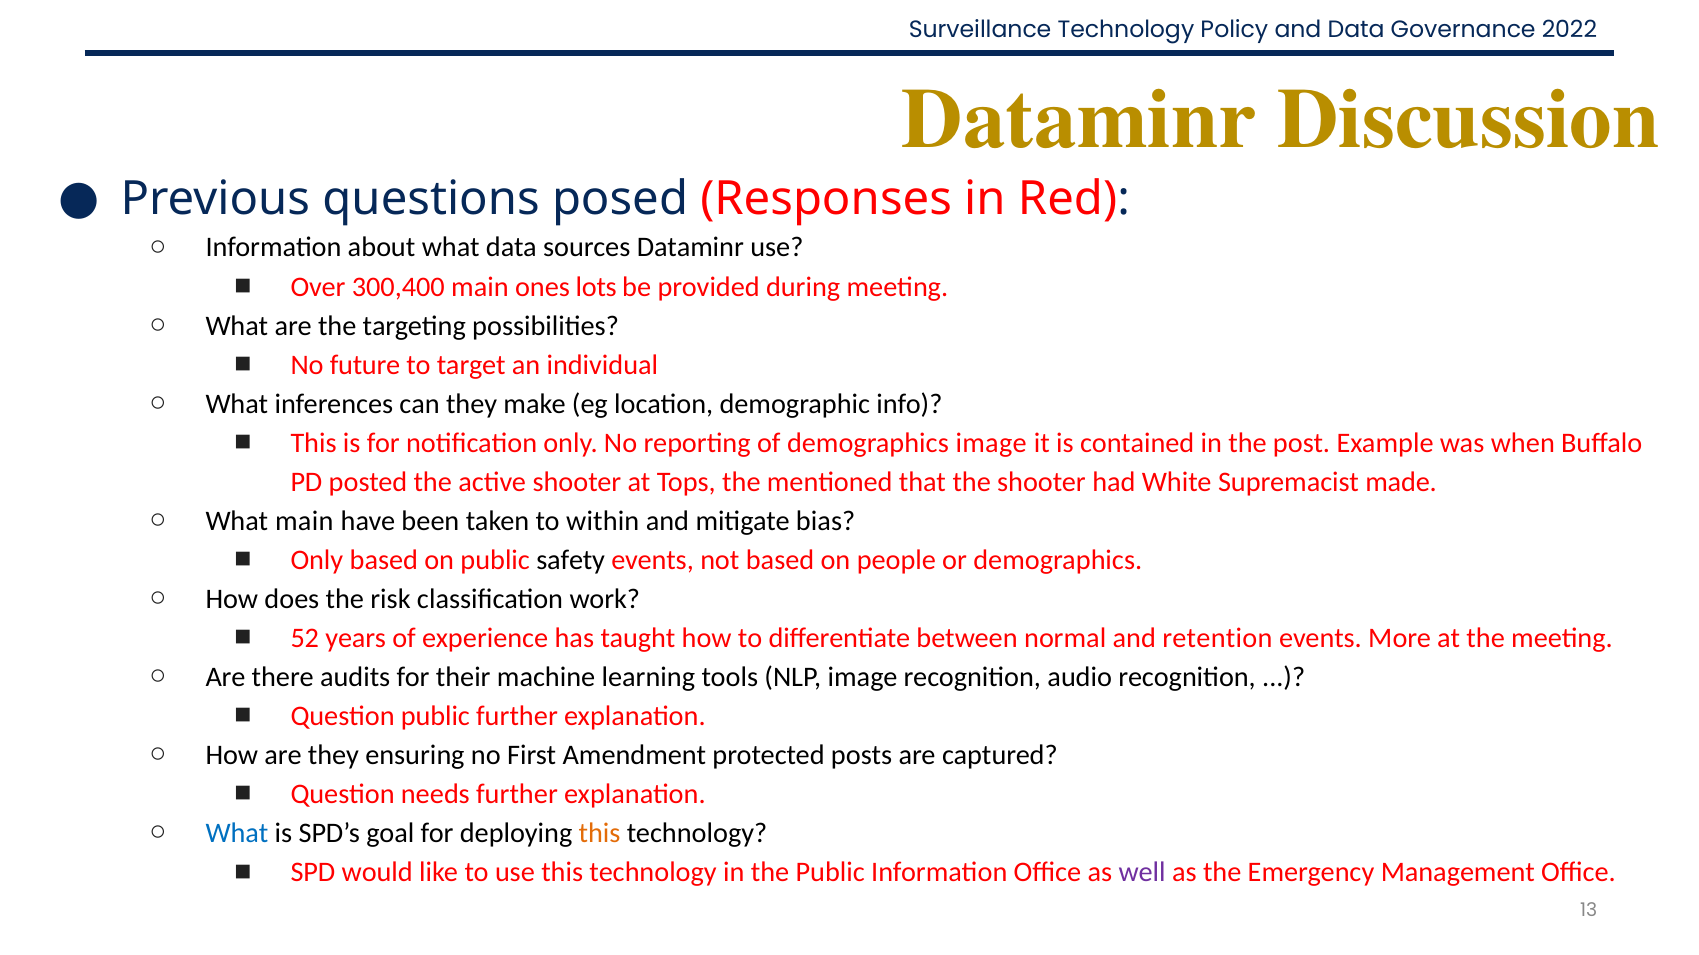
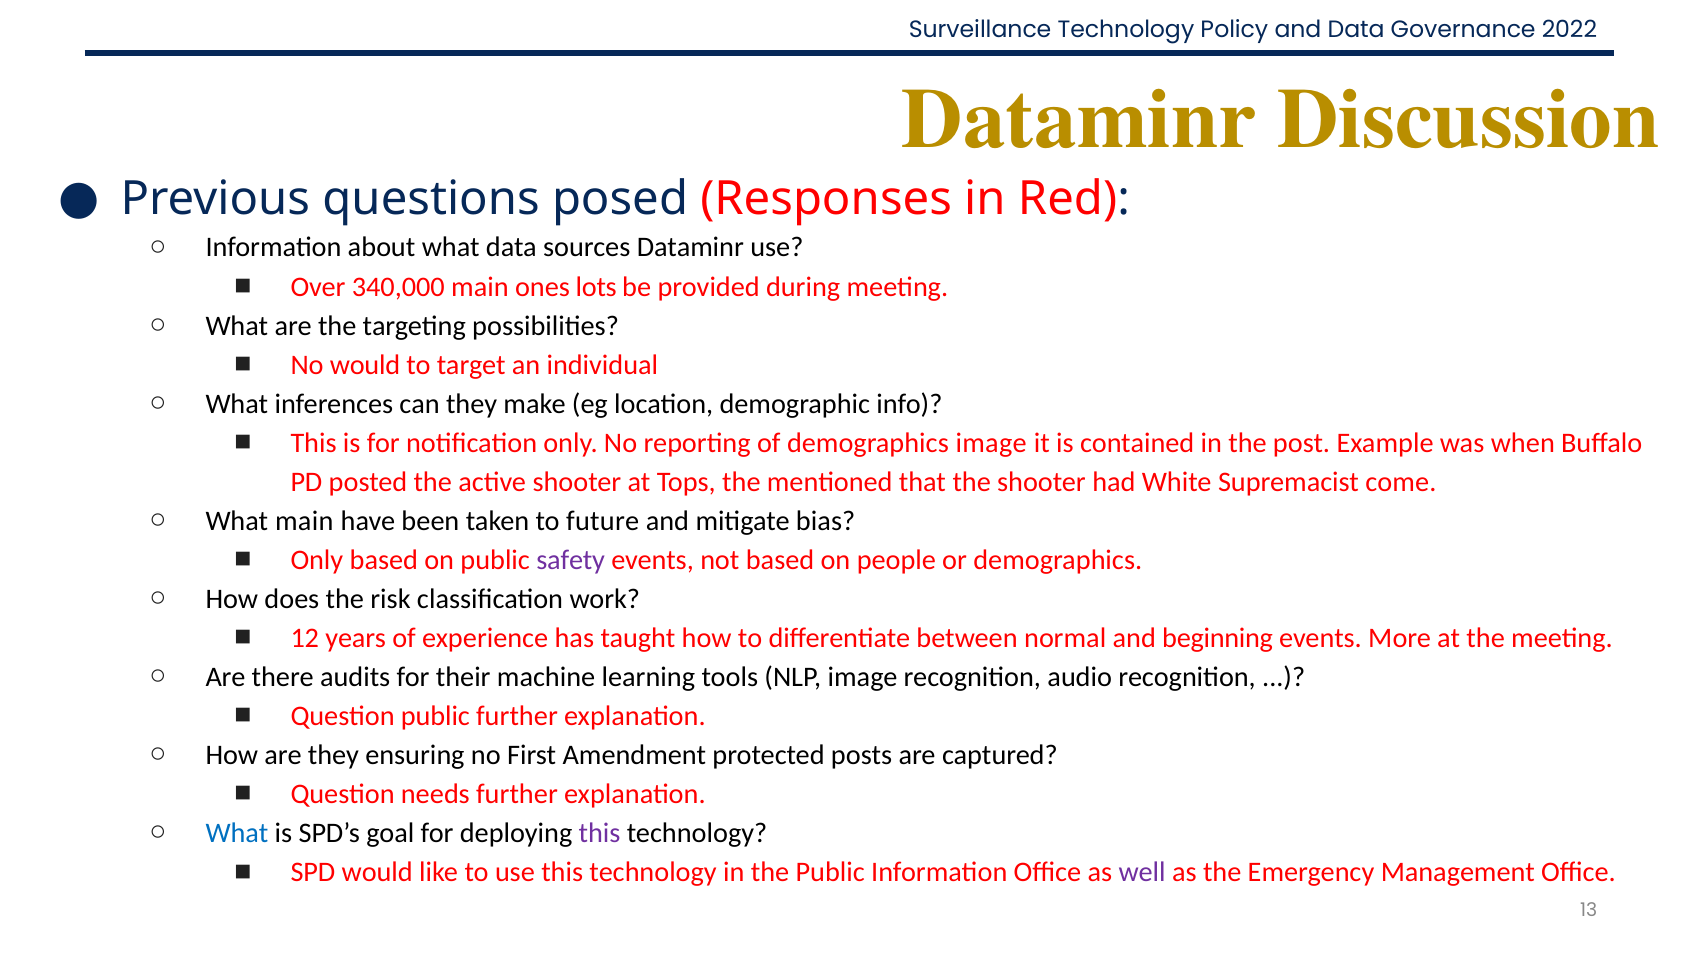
300,400: 300,400 -> 340,000
No future: future -> would
made: made -> come
within: within -> future
safety colour: black -> purple
52: 52 -> 12
retention: retention -> beginning
this at (600, 834) colour: orange -> purple
